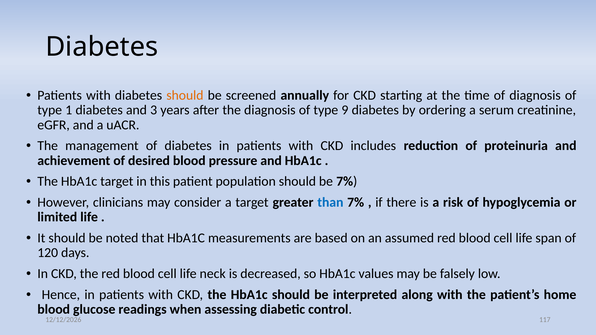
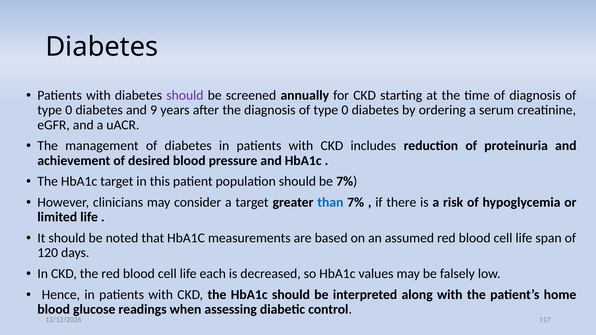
should at (185, 95) colour: orange -> purple
1 at (69, 110): 1 -> 0
3: 3 -> 9
9 at (345, 110): 9 -> 0
neck: neck -> each
